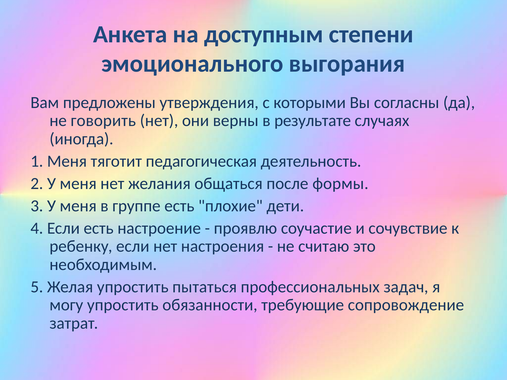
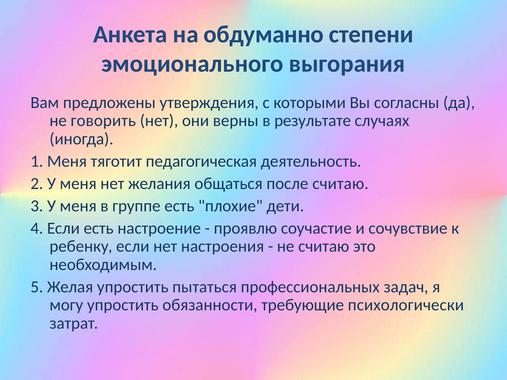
доступным: доступным -> обдуманно
после формы: формы -> считаю
сопровождение: сопровождение -> психологически
